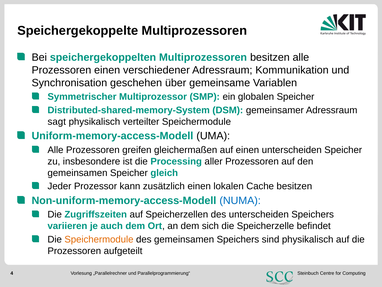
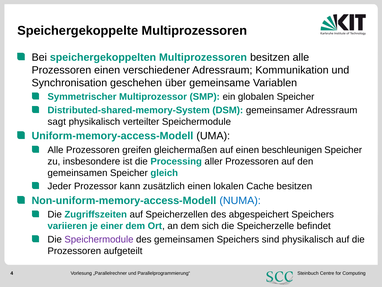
einen unterscheiden: unterscheiden -> beschleunigen
des unterscheiden: unterscheiden -> abgespeichert
auch: auch -> einer
Speichermodule at (99, 239) colour: orange -> purple
